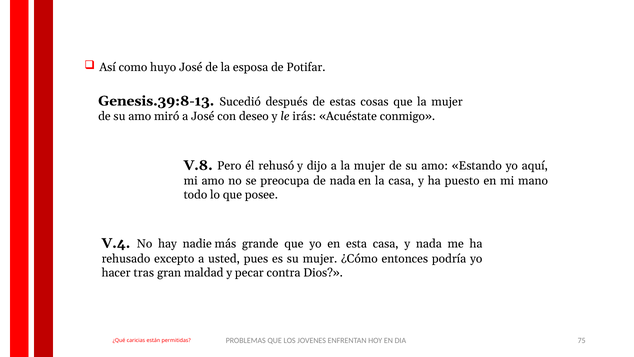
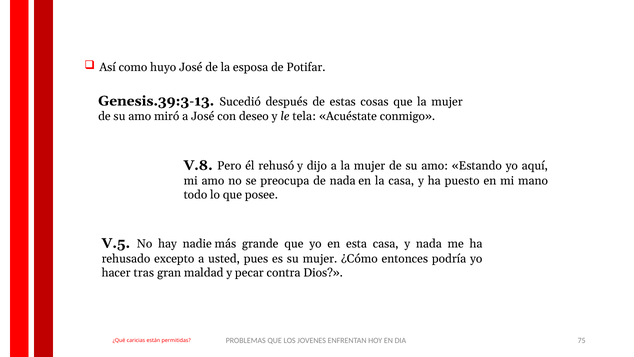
Genesis.39:8-13: Genesis.39:8-13 -> Genesis.39:3-13
irás: irás -> tela
V.4: V.4 -> V.5
